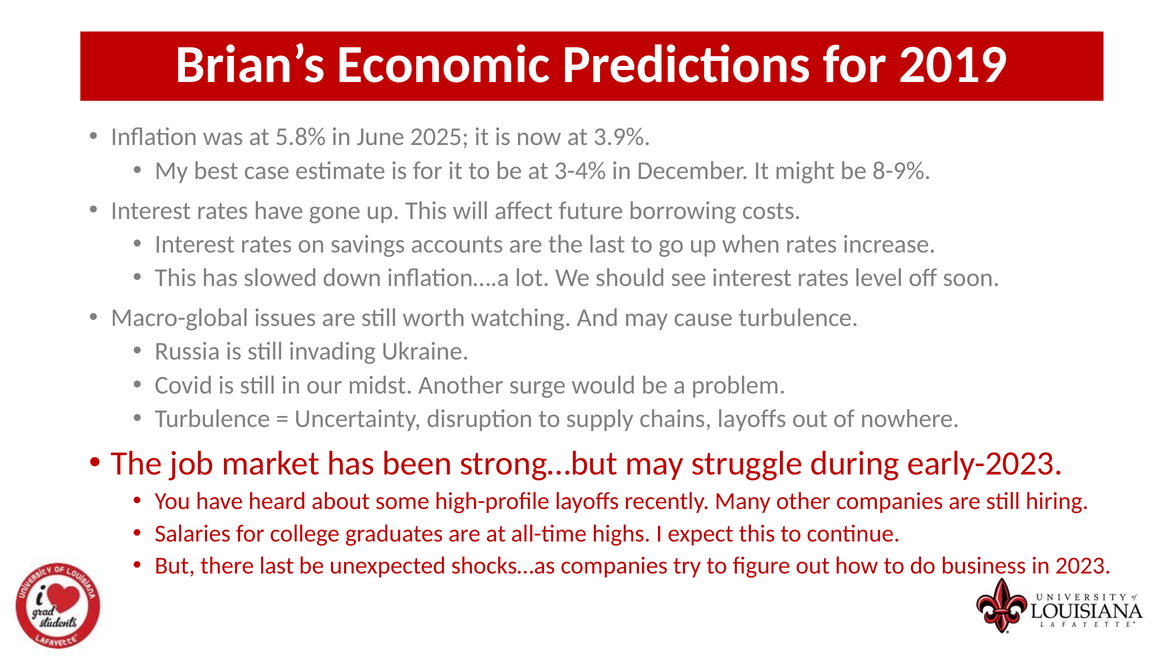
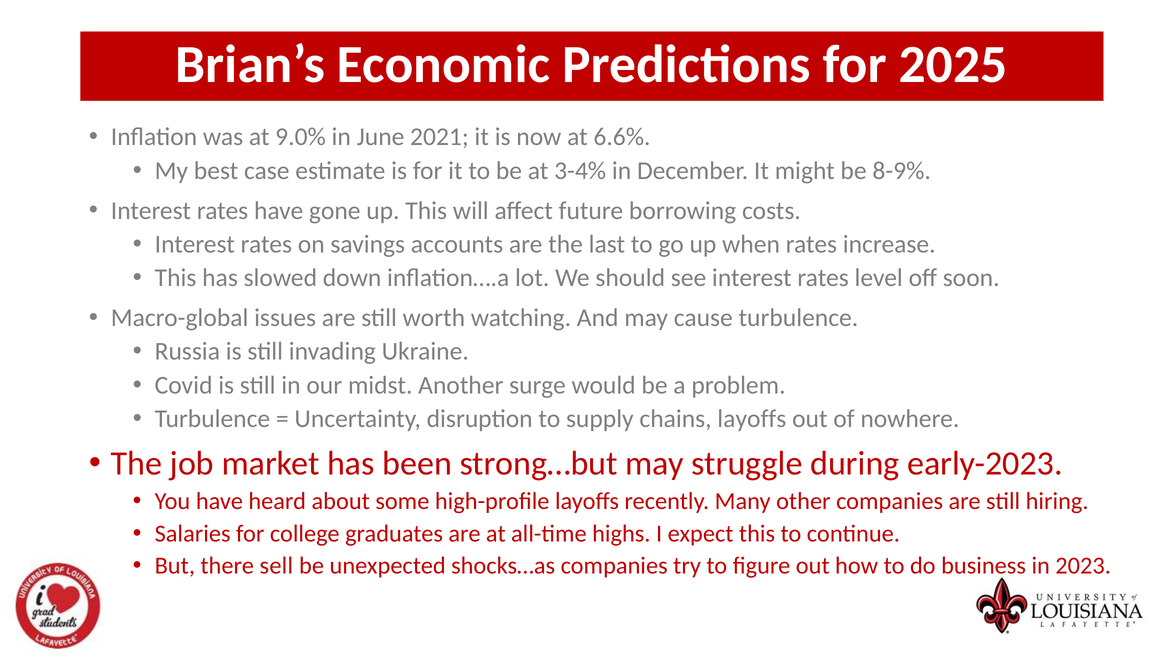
2019: 2019 -> 2025
5.8%: 5.8% -> 9.0%
2025: 2025 -> 2021
3.9%: 3.9% -> 6.6%
there last: last -> sell
